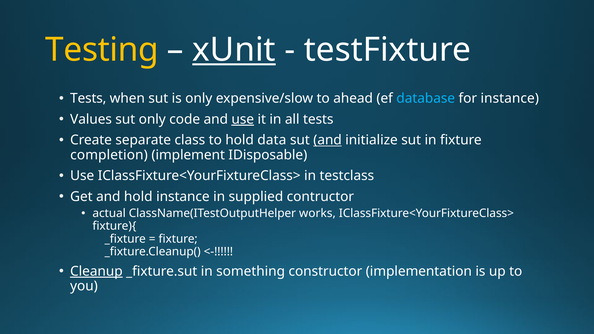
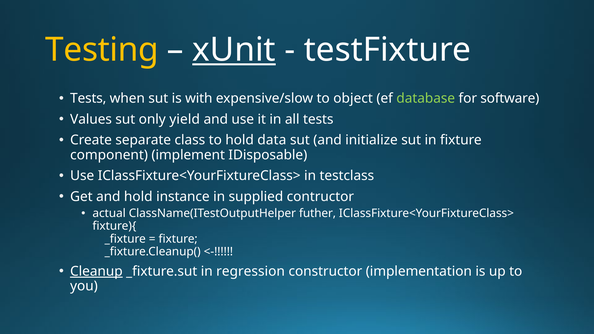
is only: only -> with
ahead: ahead -> object
database colour: light blue -> light green
for instance: instance -> software
code: code -> yield
use at (243, 119) underline: present -> none
and at (328, 140) underline: present -> none
completion: completion -> component
works: works -> futher
something: something -> regression
